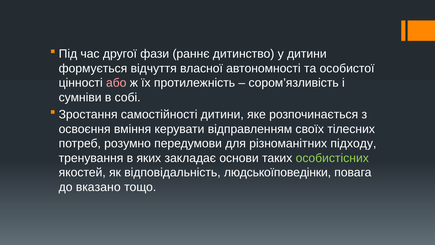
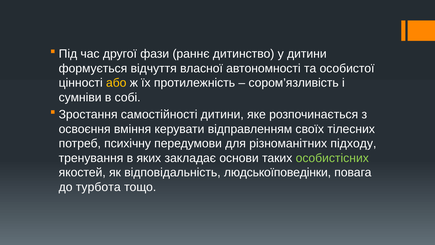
або colour: pink -> yellow
розумно: розумно -> психічну
вказано: вказано -> турбота
